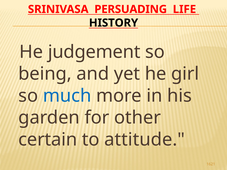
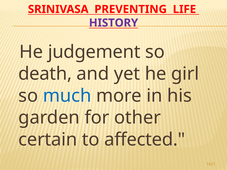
PERSUADING: PERSUADING -> PREVENTING
HISTORY colour: black -> purple
being: being -> death
attitude: attitude -> affected
